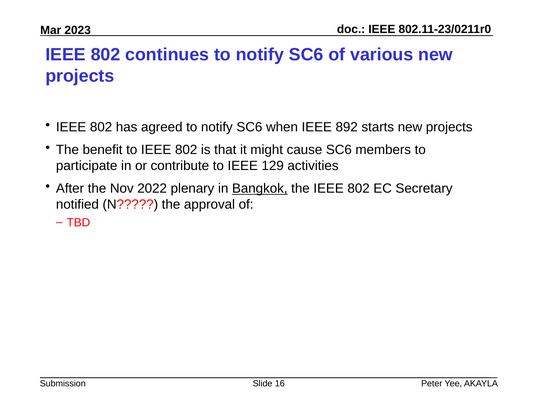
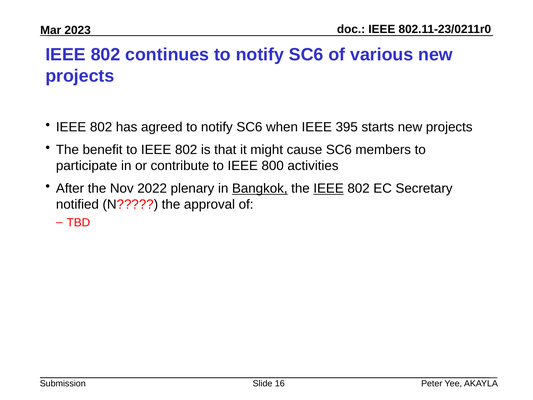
892: 892 -> 395
129: 129 -> 800
IEEE at (329, 188) underline: none -> present
